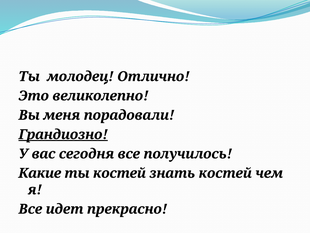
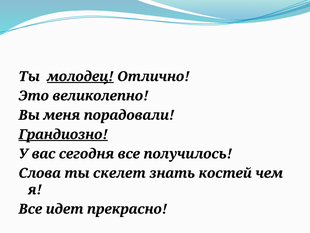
молодец underline: none -> present
Какие: Какие -> Слова
ты костей: костей -> скелет
